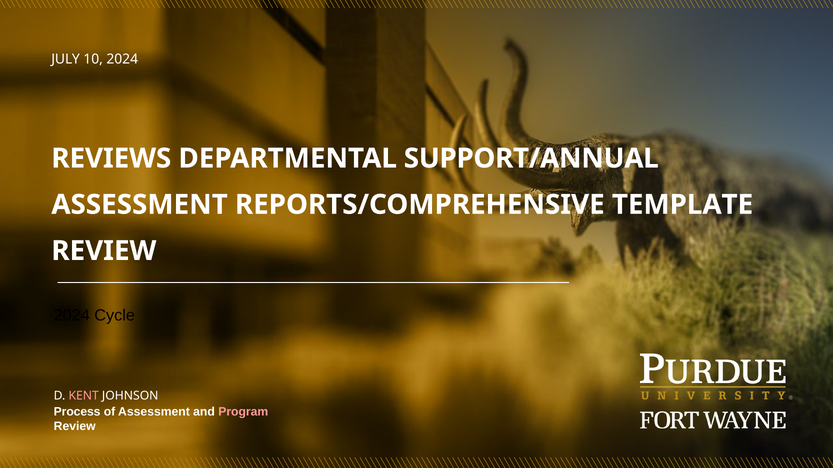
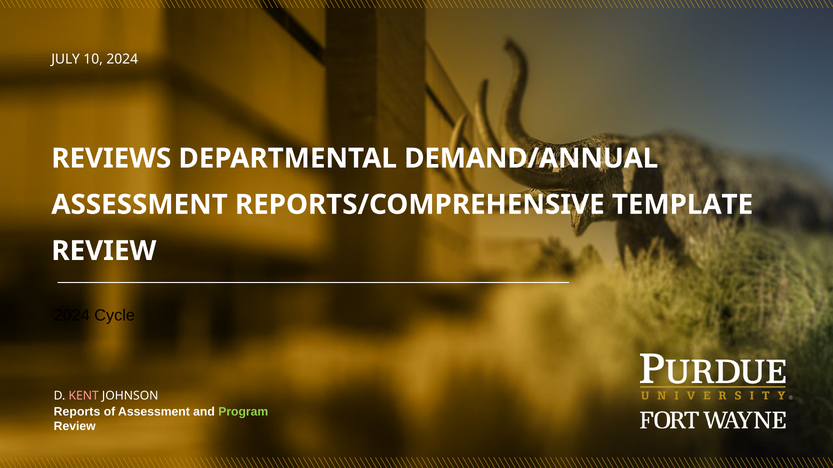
SUPPORT/ANNUAL: SUPPORT/ANNUAL -> DEMAND/ANNUAL
Process: Process -> Reports
Program colour: pink -> light green
